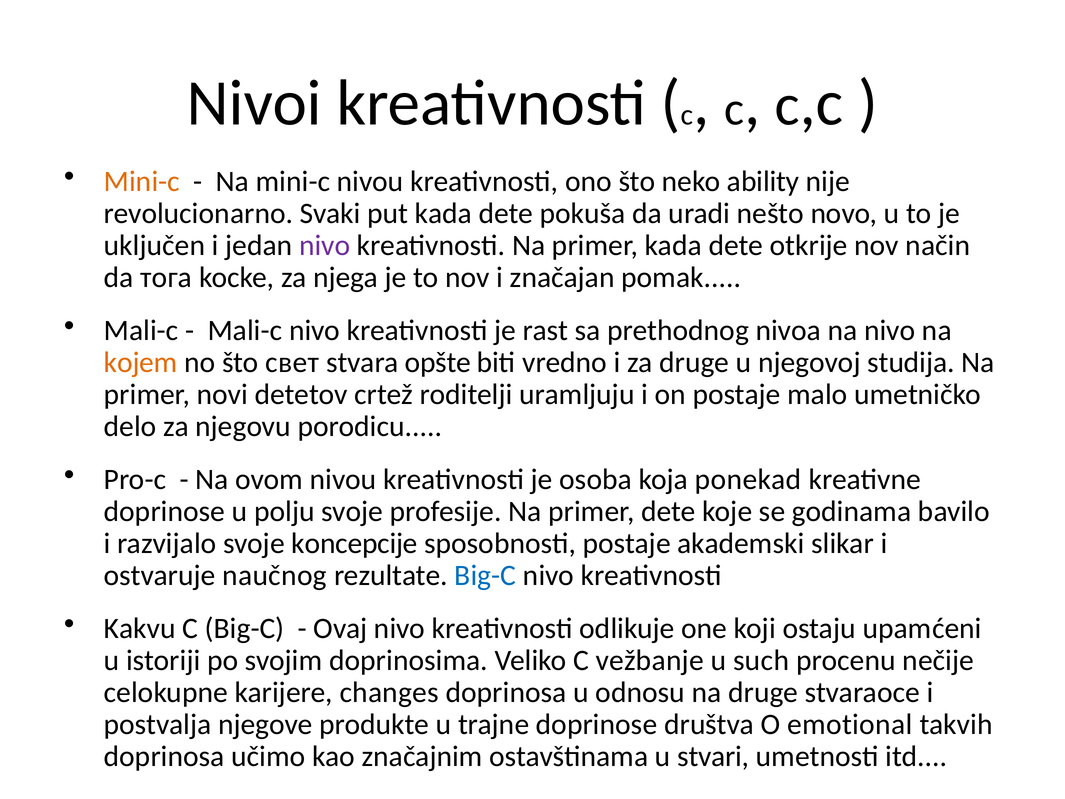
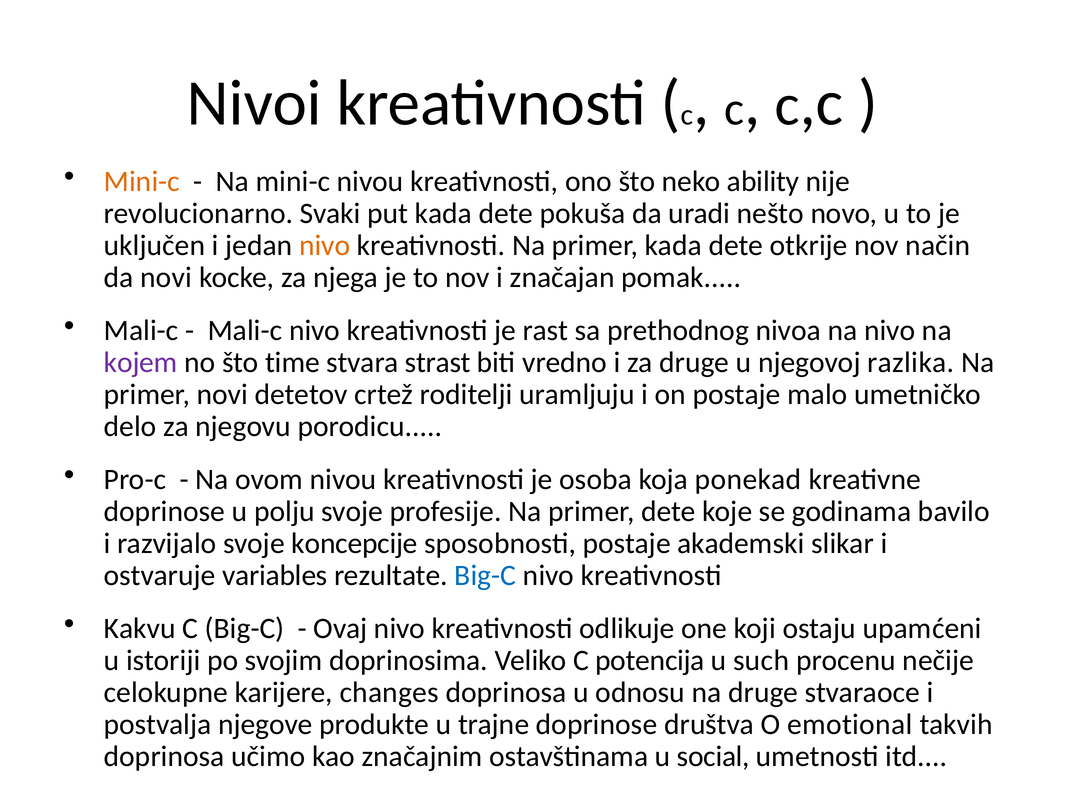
nivo at (325, 245) colour: purple -> orange
da тога: тога -> novi
kojem colour: orange -> purple
свет: свет -> time
opšte: opšte -> strast
studija: studija -> razlika
naučnog: naučnog -> variables
vežbanje: vežbanje -> potencija
stvari: stvari -> social
